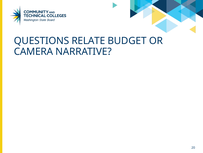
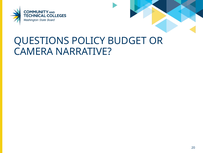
RELATE: RELATE -> POLICY
